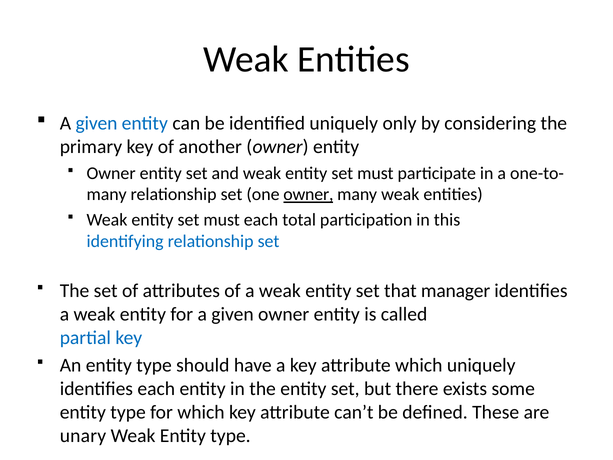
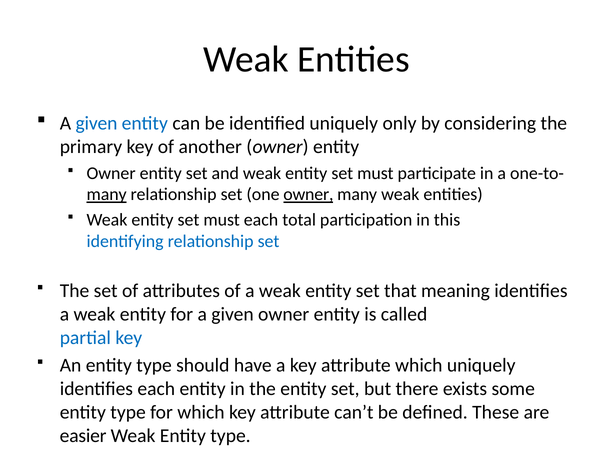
many at (107, 194) underline: none -> present
manager: manager -> meaning
unary: unary -> easier
